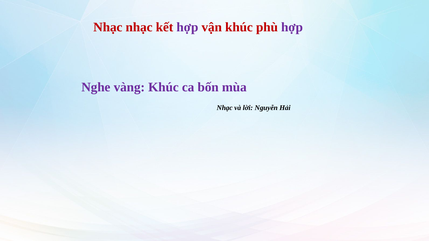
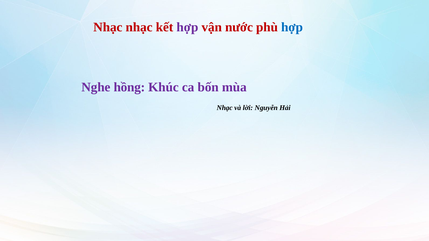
vận khúc: khúc -> nước
hợp at (292, 27) colour: purple -> blue
vàng: vàng -> hồng
